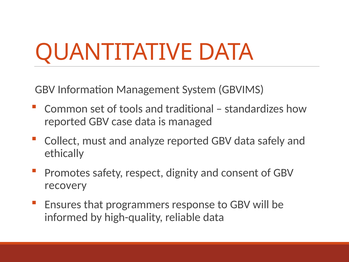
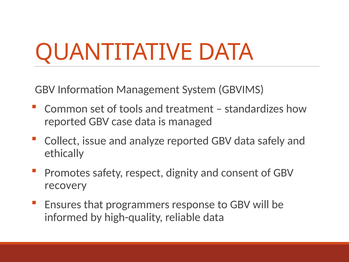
traditional: traditional -> treatment
must: must -> issue
